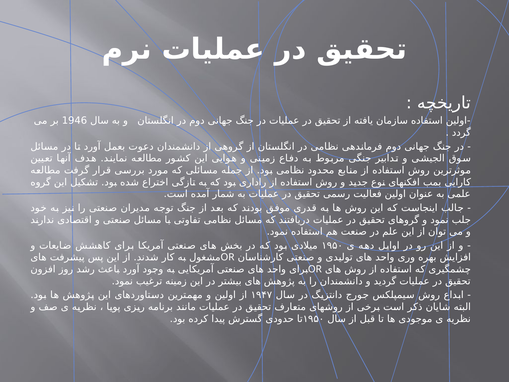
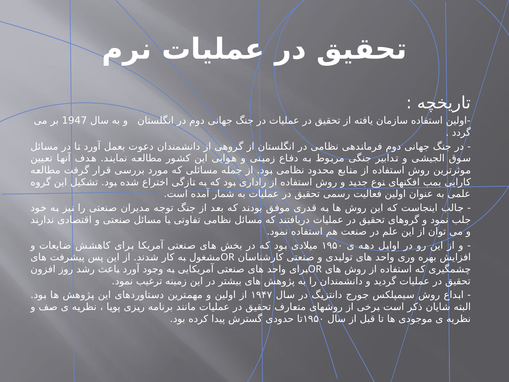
1946: 1946 -> 1947
